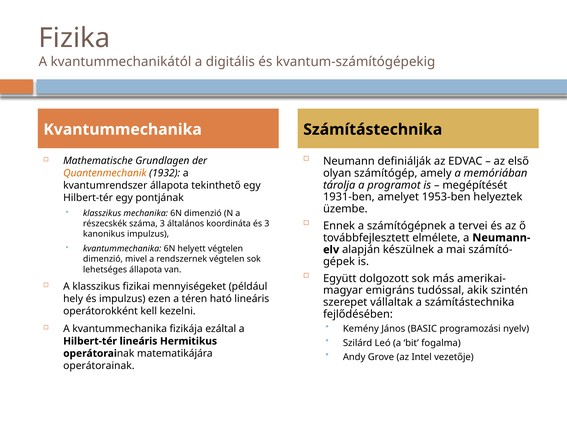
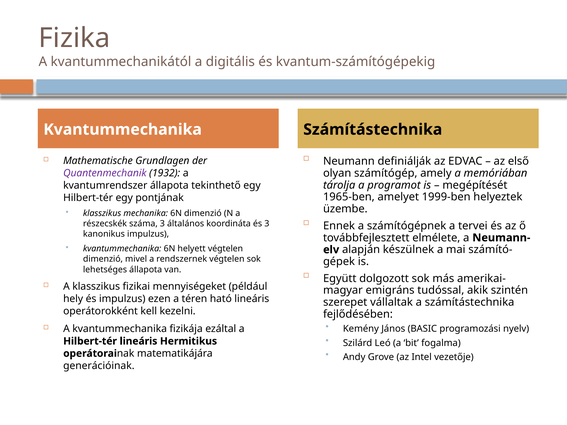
Quantenmechanik colour: orange -> purple
1931-ben: 1931-ben -> 1965-ben
1953-ben: 1953-ben -> 1999-ben
operátorainak at (99, 366): operátorainak -> generációinak
